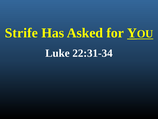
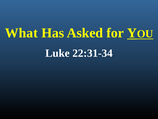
Strife: Strife -> What
